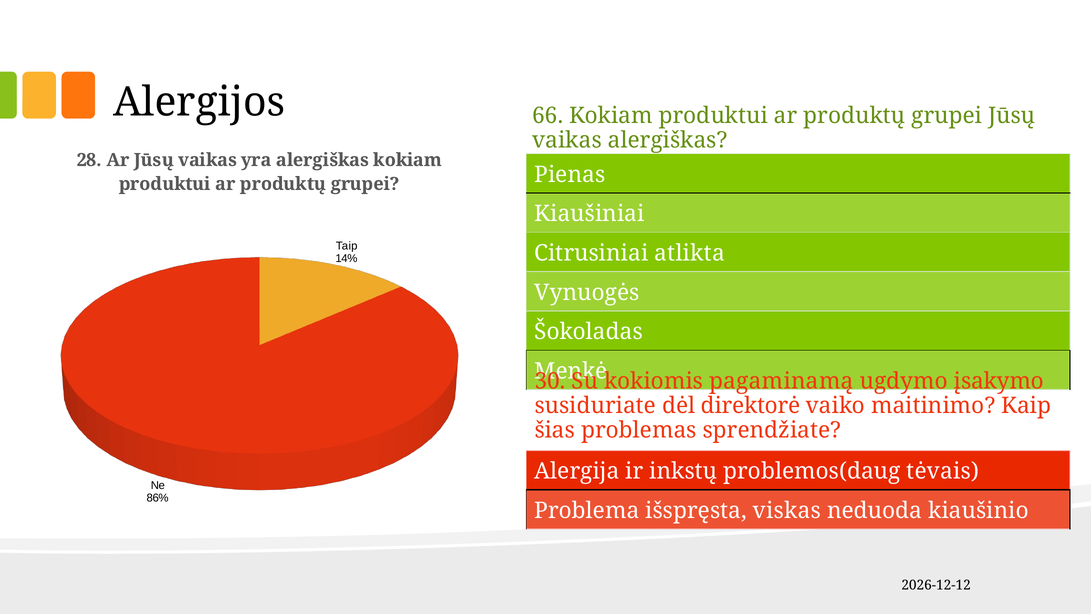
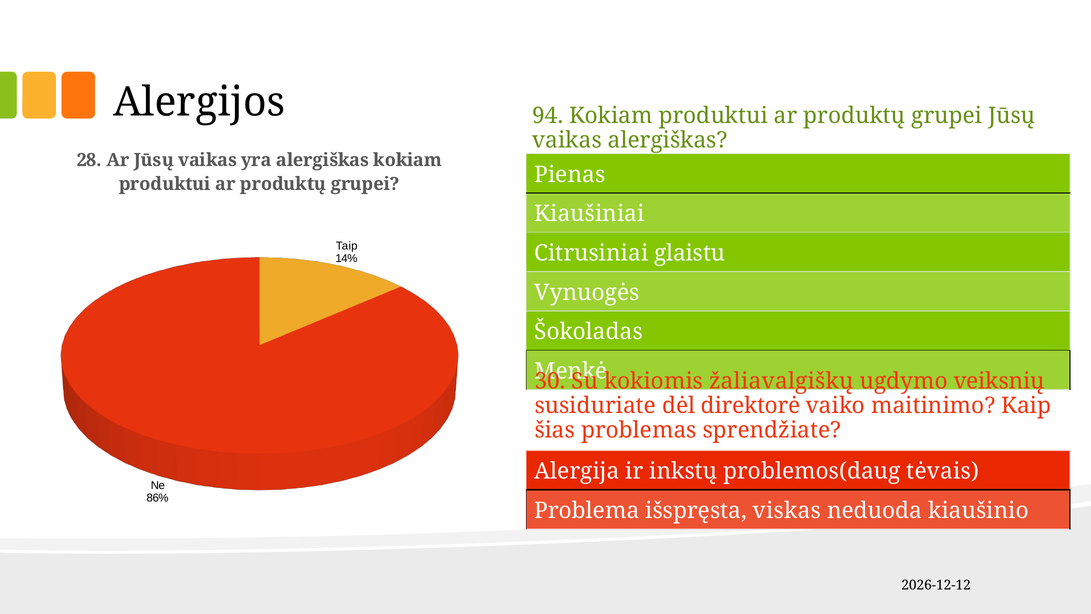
66: 66 -> 94
atlikta: atlikta -> glaistu
pagaminamą: pagaminamą -> žaliavalgiškų
įsakymo: įsakymo -> veiksnių
